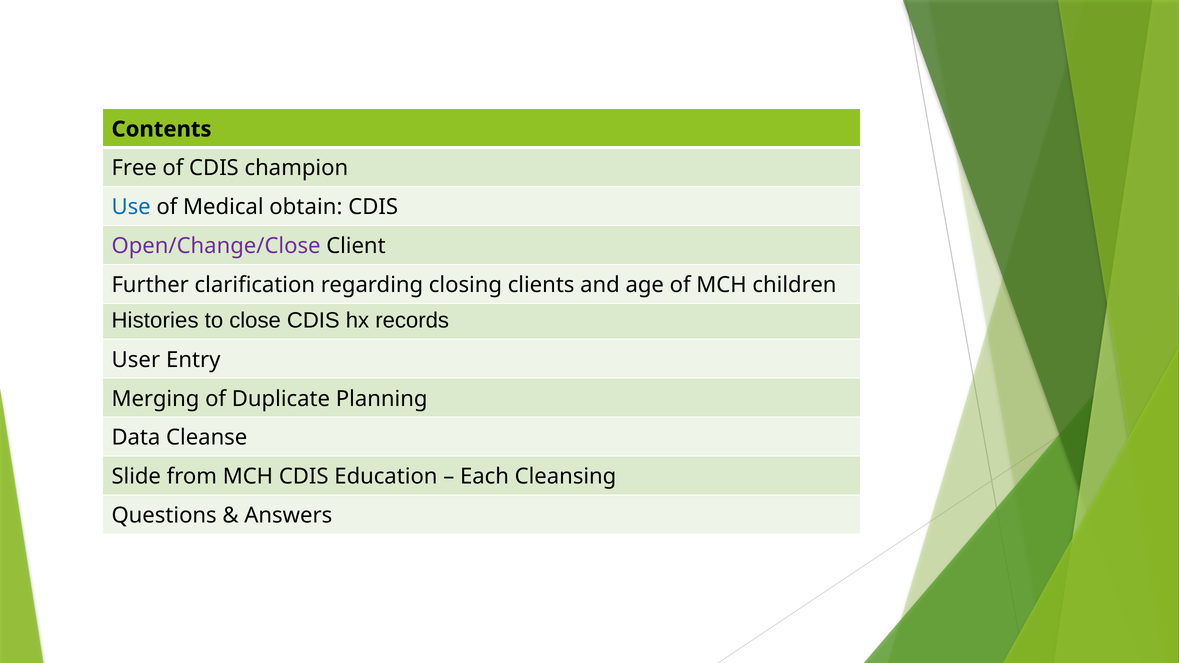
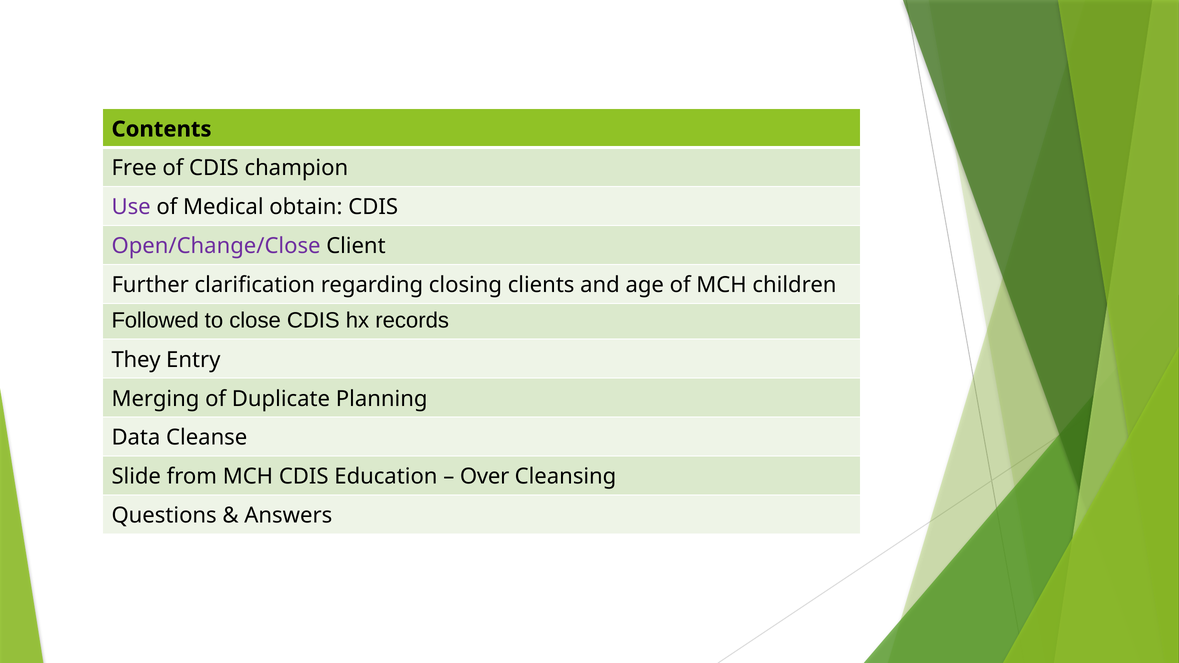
Use colour: blue -> purple
Histories: Histories -> Followed
User: User -> They
Each: Each -> Over
